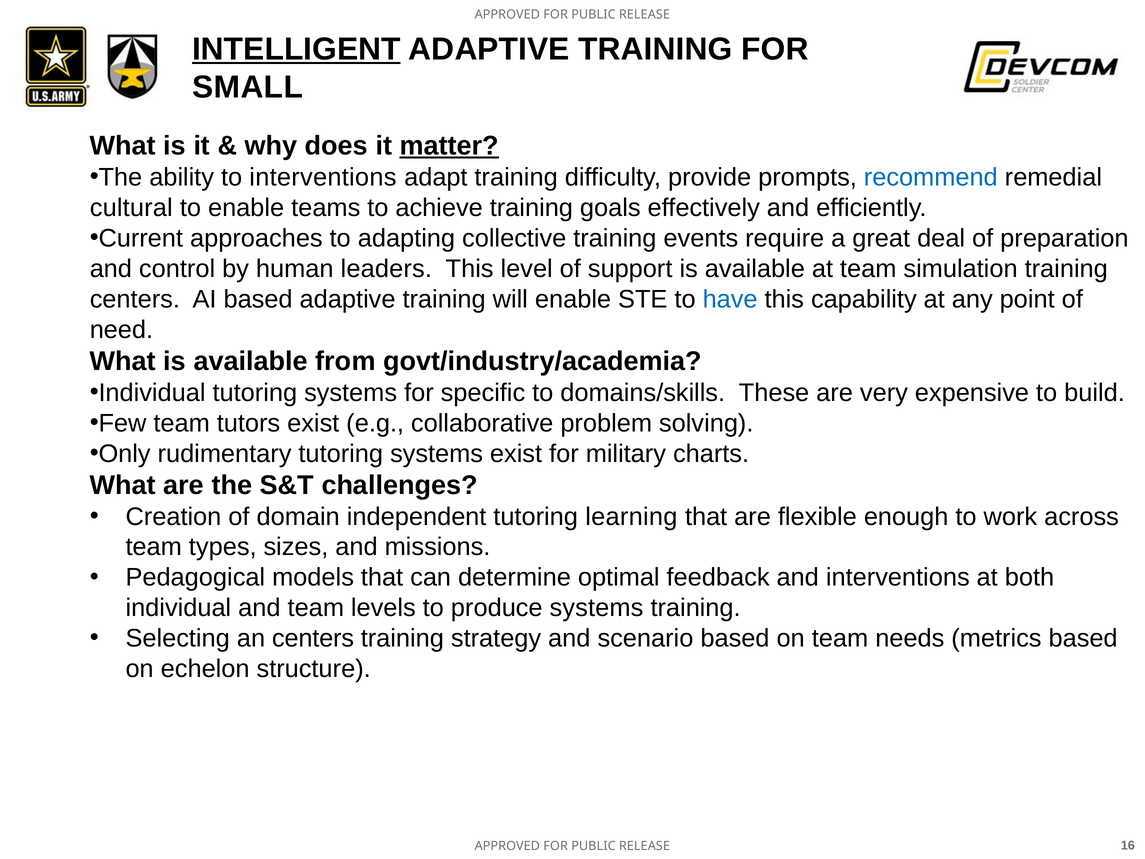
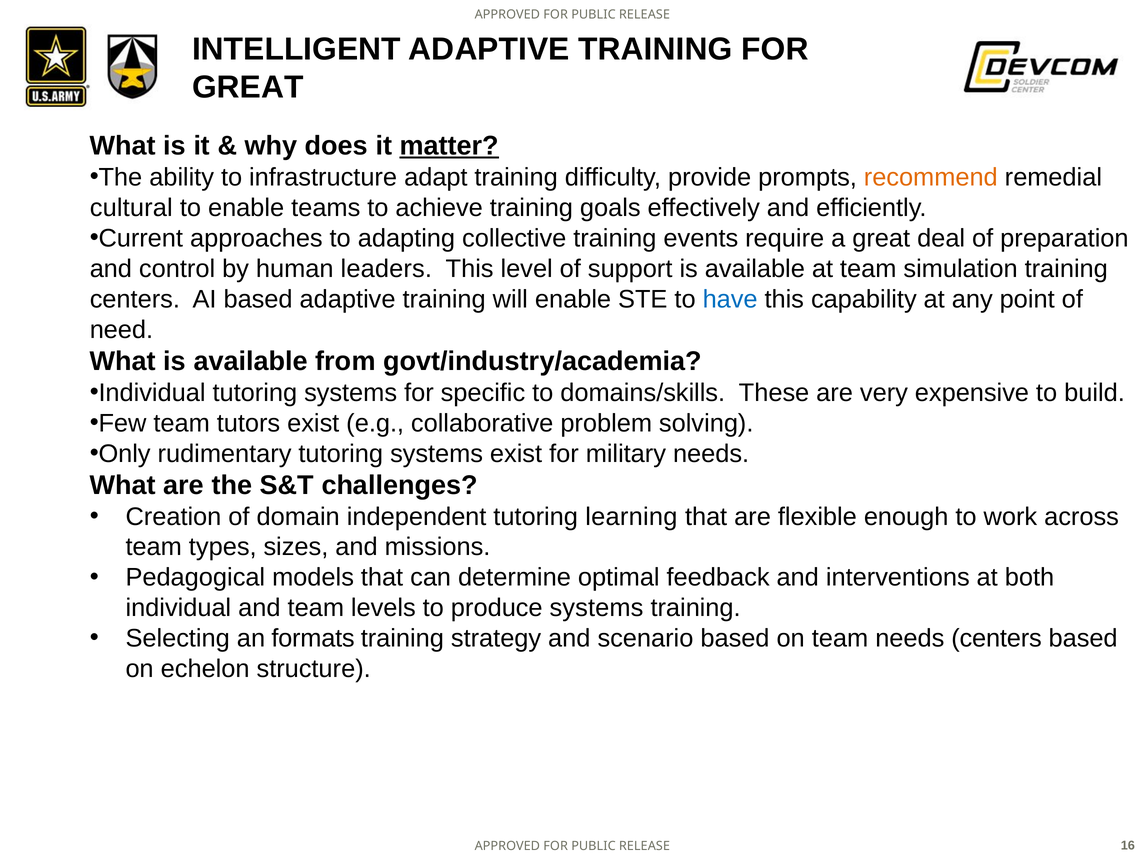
INTELLIGENT underline: present -> none
SMALL at (248, 87): SMALL -> GREAT
to interventions: interventions -> infrastructure
recommend colour: blue -> orange
military charts: charts -> needs
an centers: centers -> formats
needs metrics: metrics -> centers
